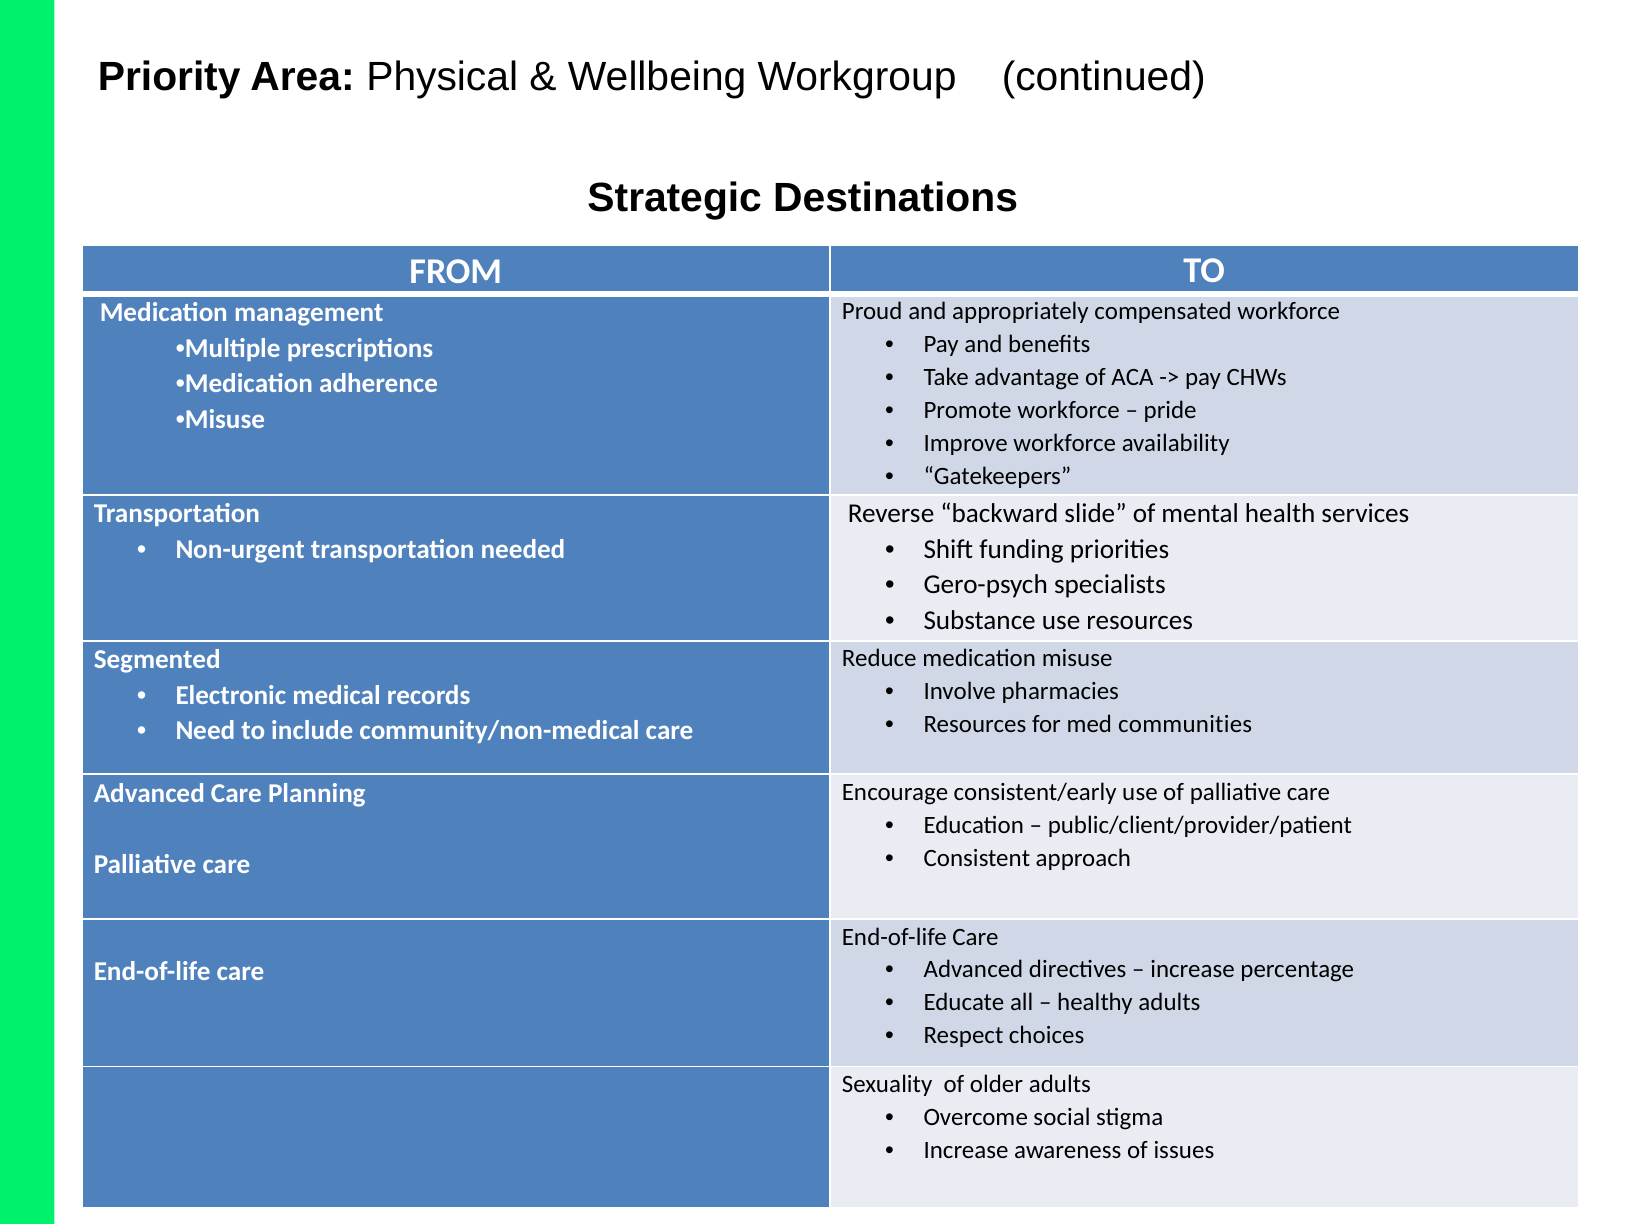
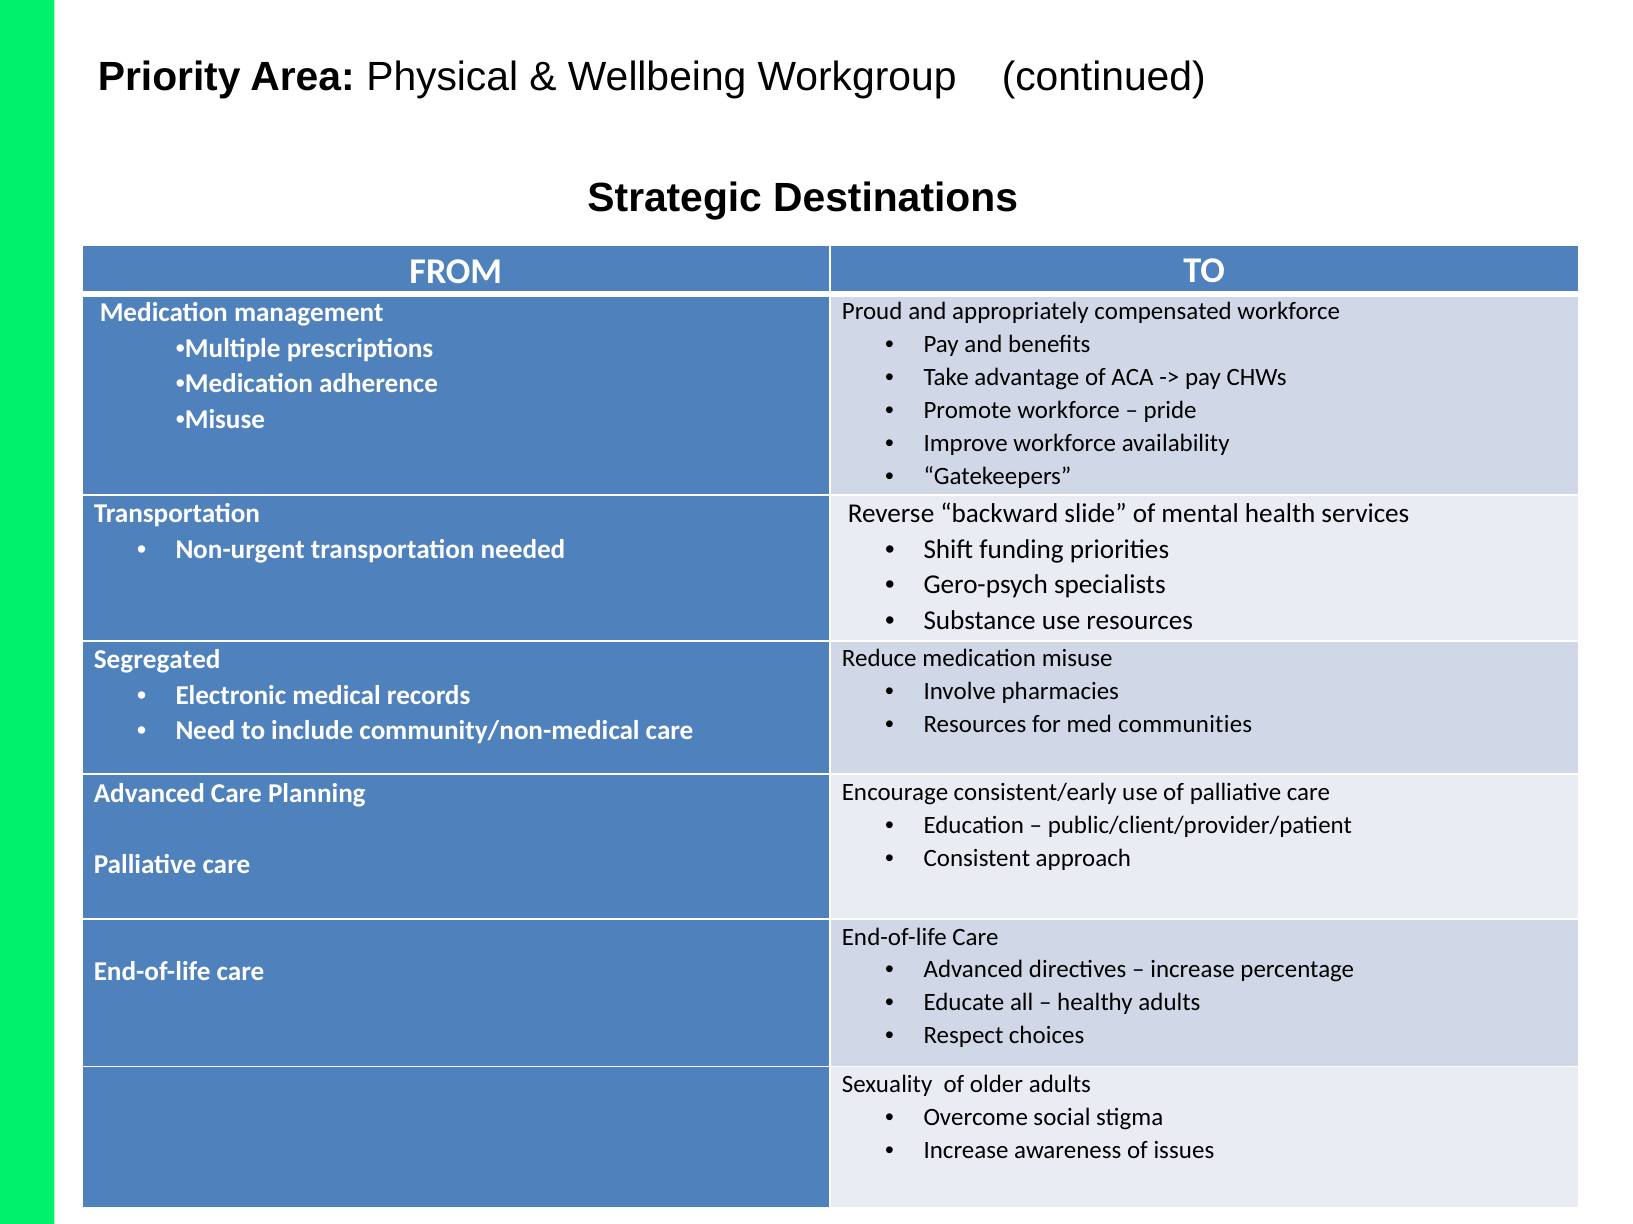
Segmented: Segmented -> Segregated
